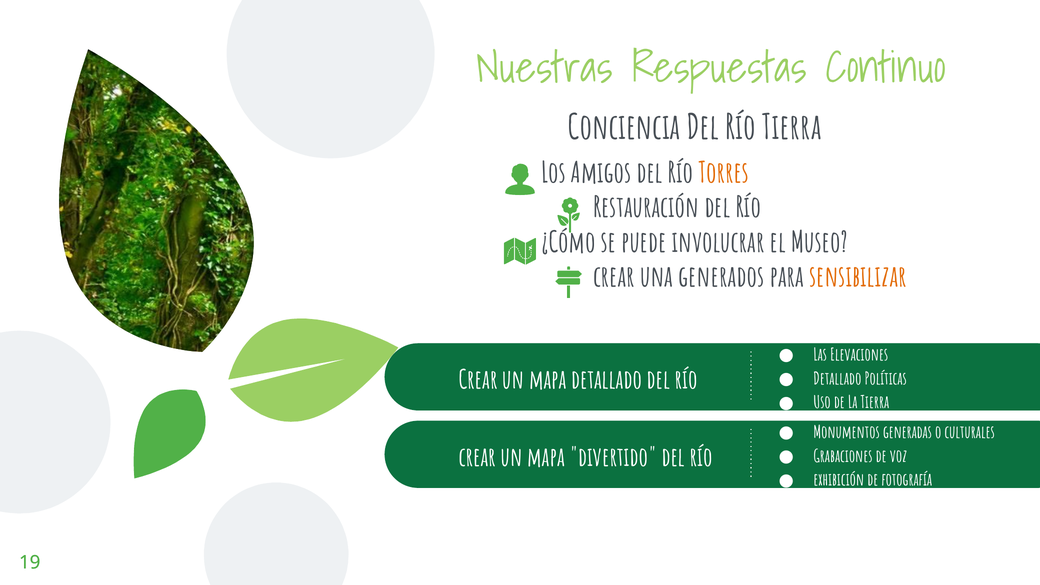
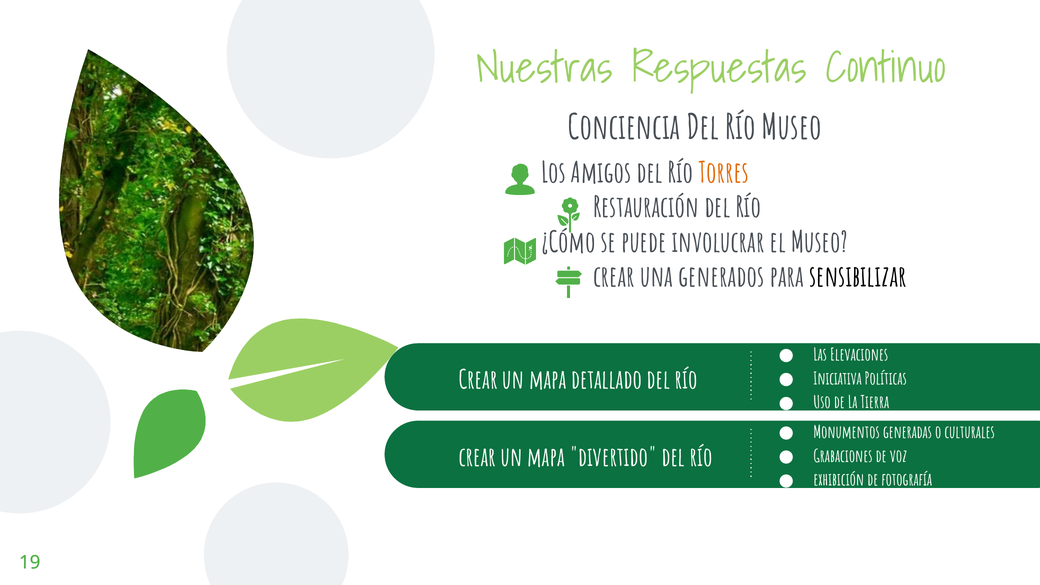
Río Tierra: Tierra -> Museo
sensibilizar colour: orange -> black
Detallado at (837, 379): Detallado -> Iniciativa
